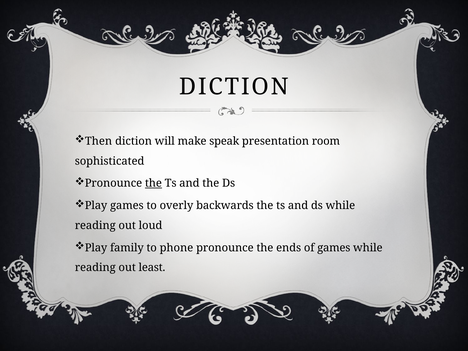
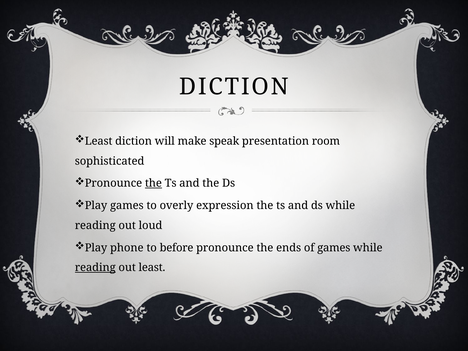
Then at (99, 141): Then -> Least
backwards: backwards -> expression
family: family -> phone
phone: phone -> before
reading at (95, 268) underline: none -> present
